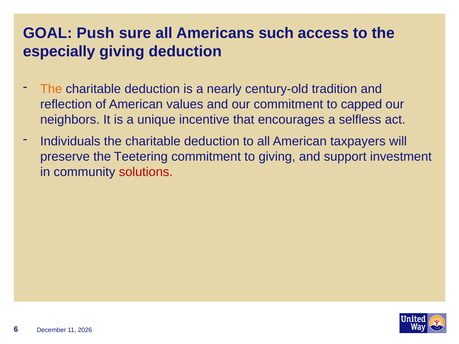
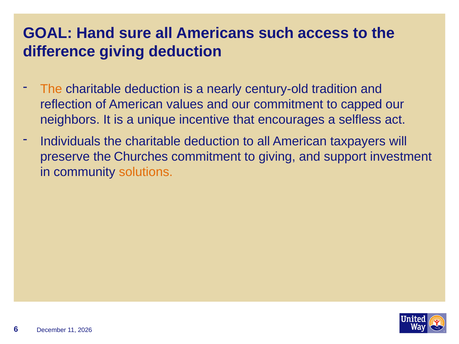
Push: Push -> Hand
especially: especially -> difference
Teetering: Teetering -> Churches
solutions colour: red -> orange
